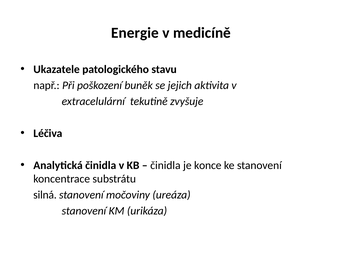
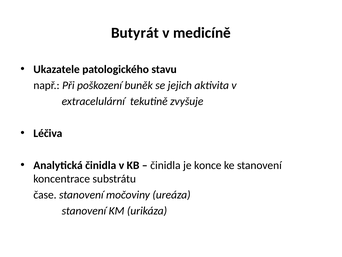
Energie: Energie -> Butyrát
silná: silná -> čase
